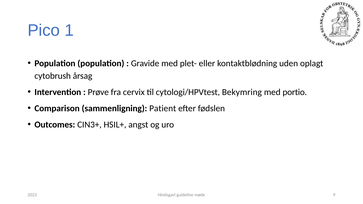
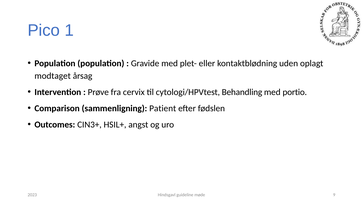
cytobrush: cytobrush -> modtaget
Bekymring: Bekymring -> Behandling
